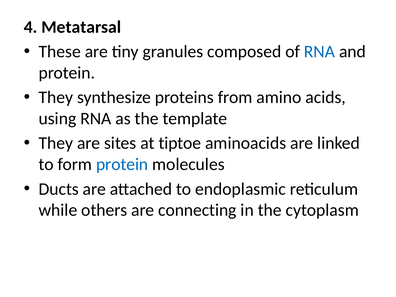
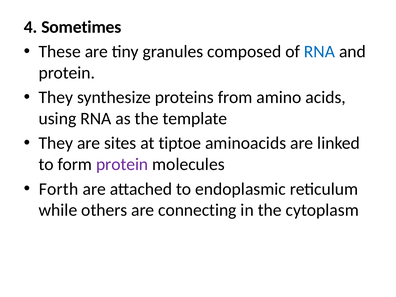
Metatarsal: Metatarsal -> Sometimes
protein at (122, 164) colour: blue -> purple
Ducts: Ducts -> Forth
